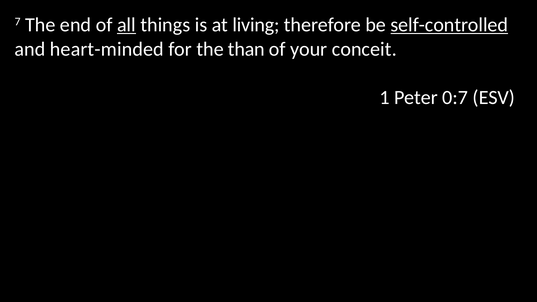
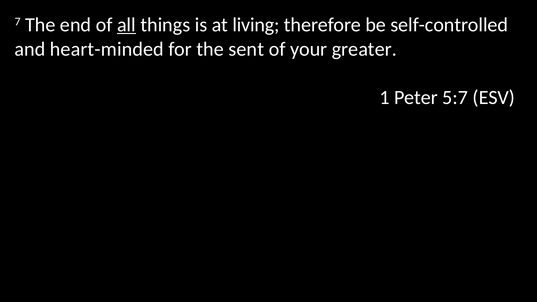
self-controlled underline: present -> none
than: than -> sent
conceit: conceit -> greater
0:7: 0:7 -> 5:7
